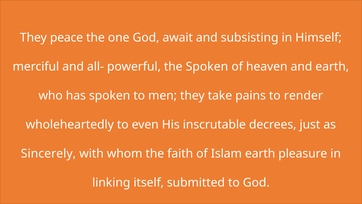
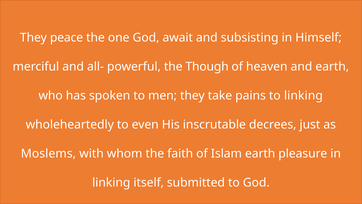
the Spoken: Spoken -> Though
to render: render -> linking
Sincerely: Sincerely -> Moslems
